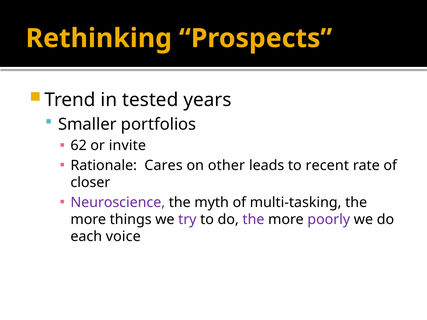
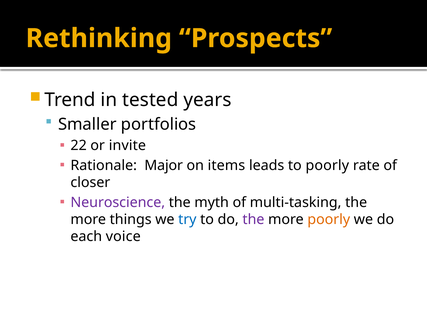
62: 62 -> 22
Cares: Cares -> Major
other: other -> items
to recent: recent -> poorly
try colour: purple -> blue
poorly at (329, 220) colour: purple -> orange
